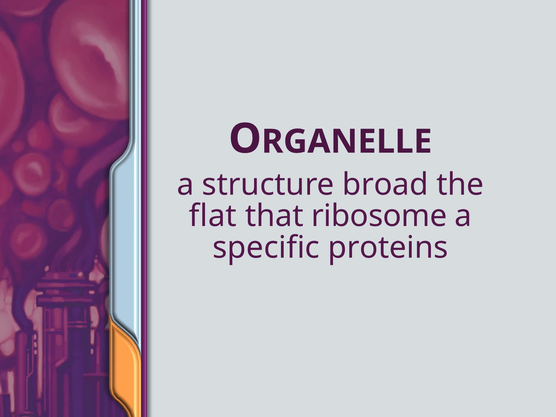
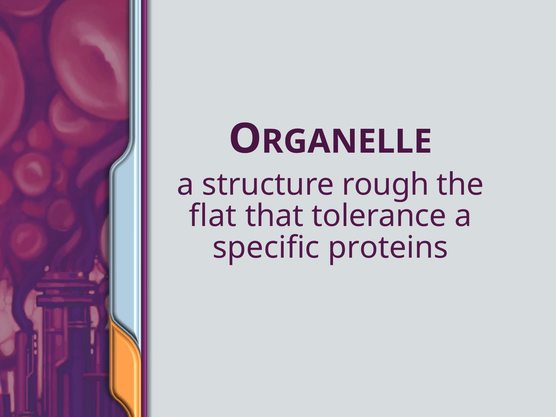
broad: broad -> rough
ribosome: ribosome -> tolerance
